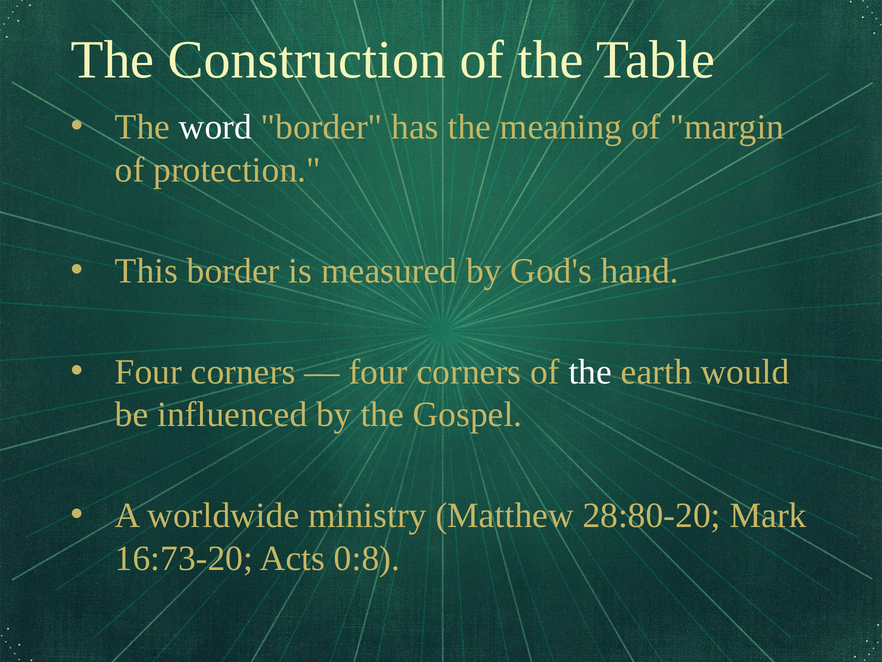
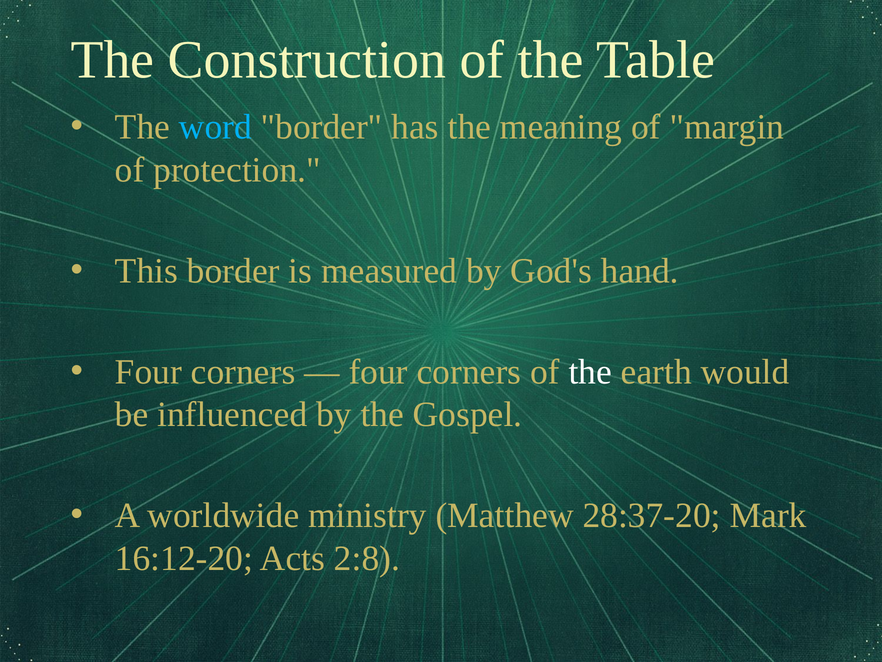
word colour: white -> light blue
28:80-20: 28:80-20 -> 28:37-20
16:73-20: 16:73-20 -> 16:12-20
0:8: 0:8 -> 2:8
